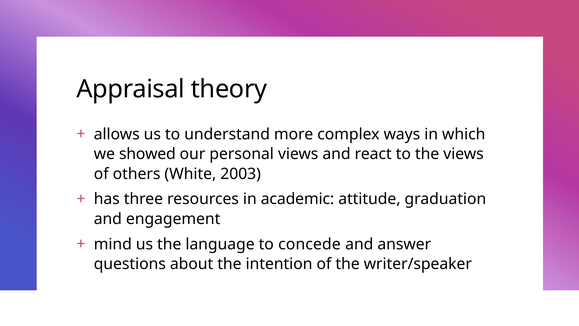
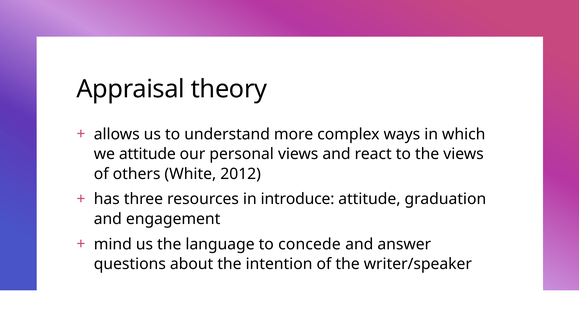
we showed: showed -> attitude
2003: 2003 -> 2012
academic: academic -> introduce
